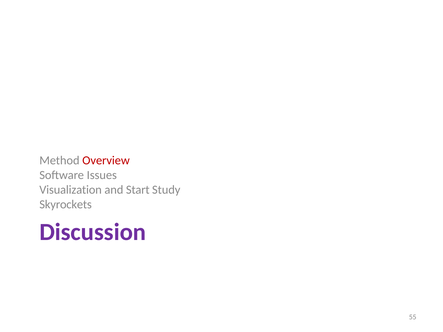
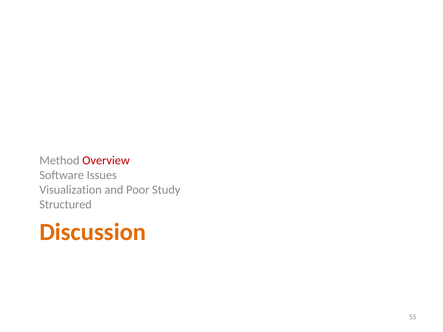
Start: Start -> Poor
Skyrockets: Skyrockets -> Structured
Discussion colour: purple -> orange
